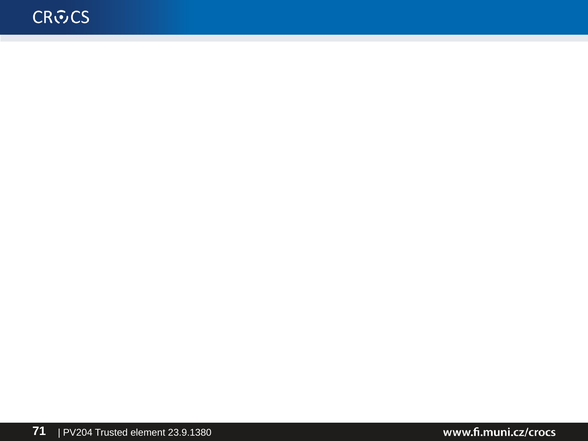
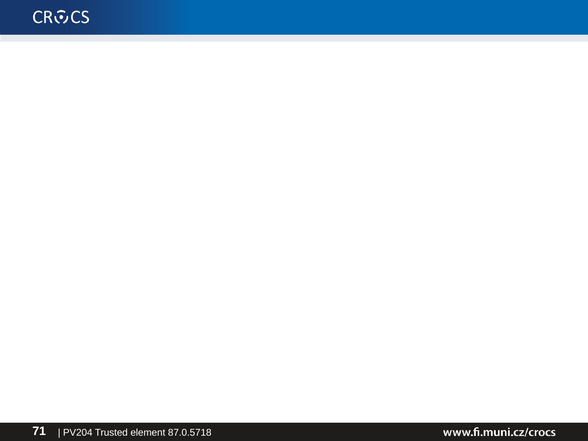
23.9.1380: 23.9.1380 -> 87.0.5718
